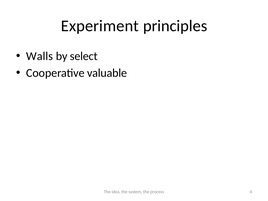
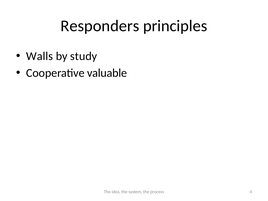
Experiment: Experiment -> Responders
select: select -> study
